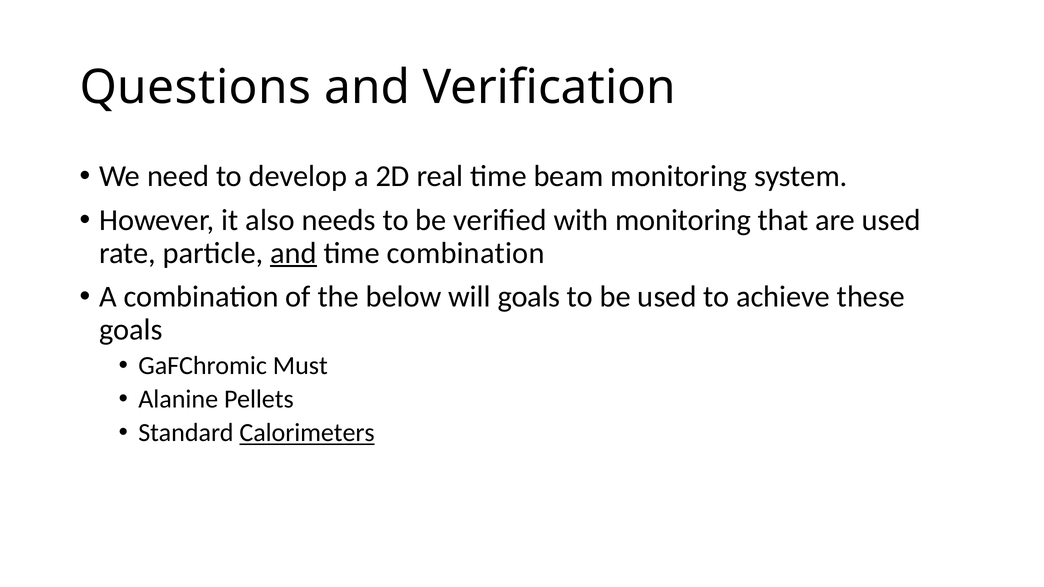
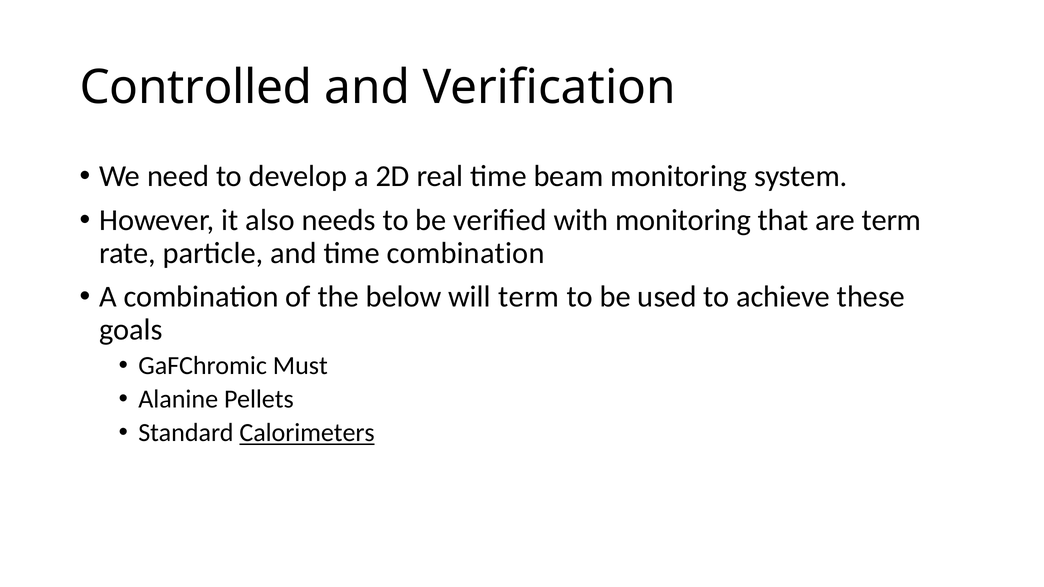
Questions: Questions -> Controlled
are used: used -> term
and at (293, 253) underline: present -> none
will goals: goals -> term
